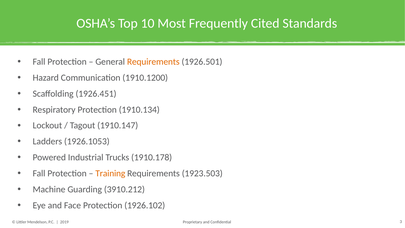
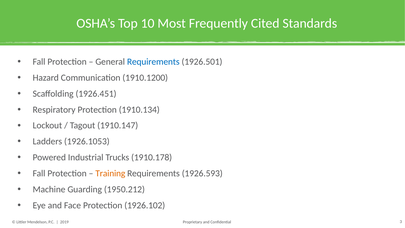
Requirements at (153, 62) colour: orange -> blue
1923.503: 1923.503 -> 1926.593
3910.212: 3910.212 -> 1950.212
